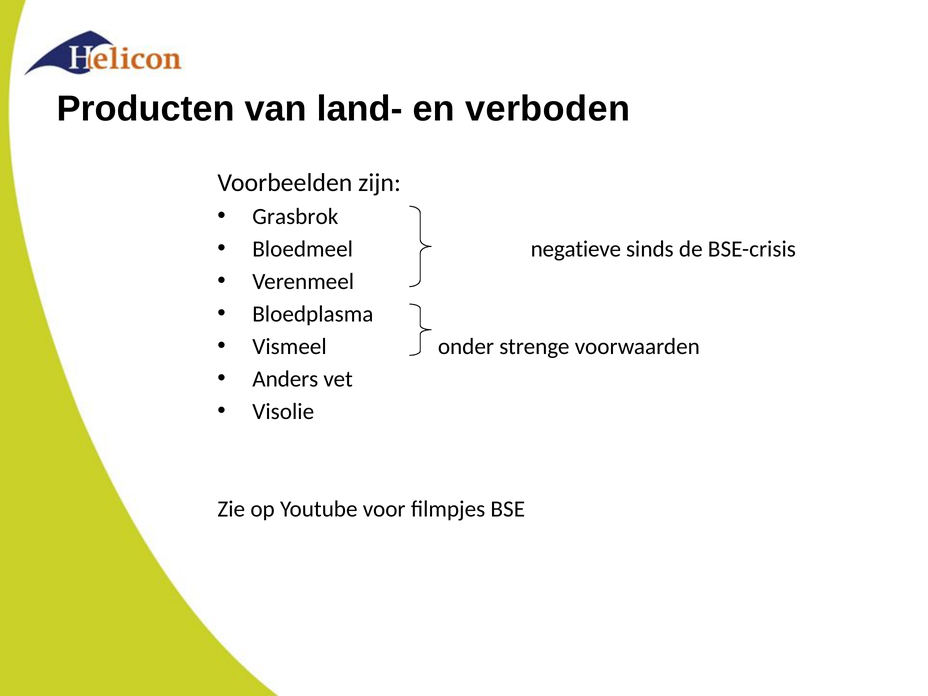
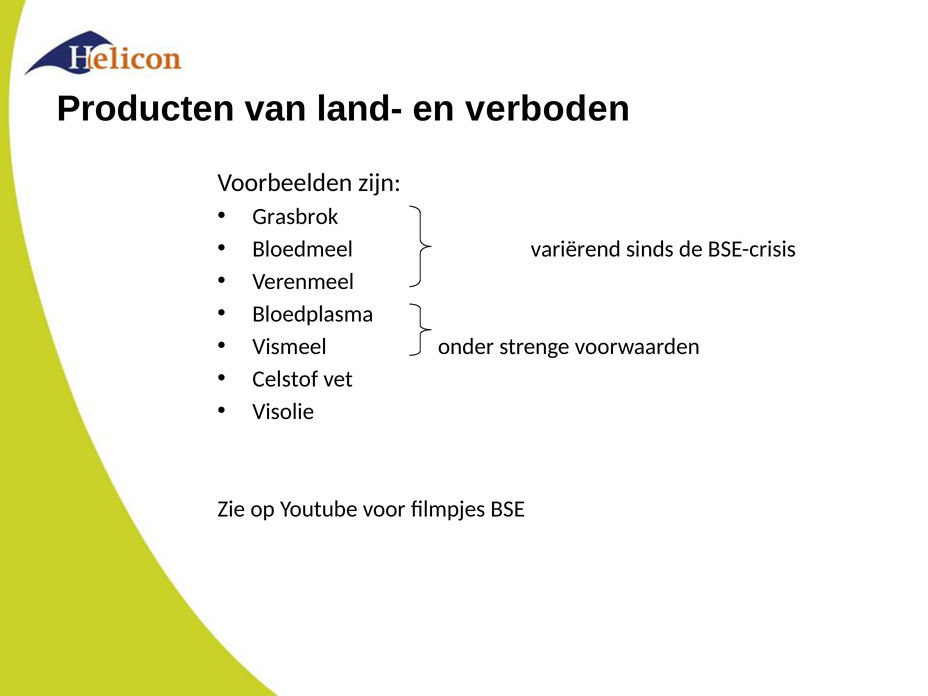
negatieve: negatieve -> variërend
Anders: Anders -> Celstof
